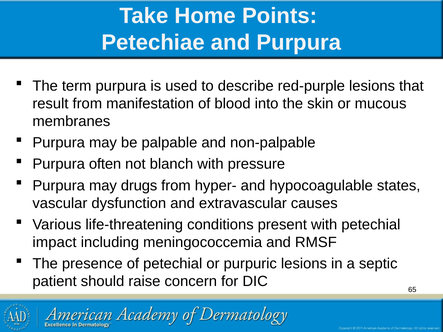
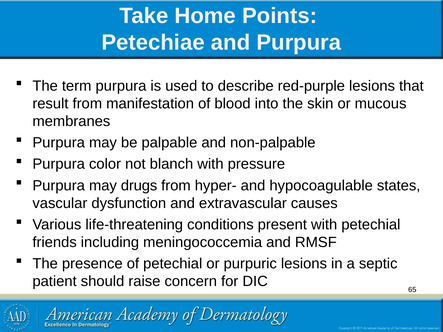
often: often -> color
impact: impact -> friends
